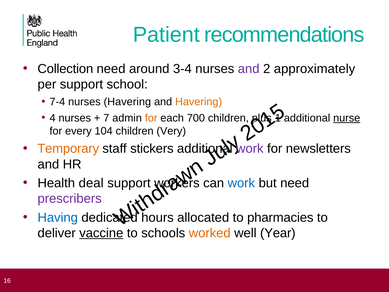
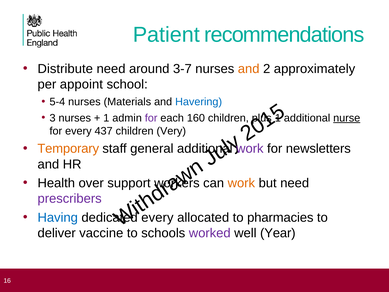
Collection: Collection -> Distribute
3-4: 3-4 -> 3-7
and at (249, 69) colour: purple -> orange
per support: support -> appoint
7-4: 7-4 -> 5-4
nurses Havering: Havering -> Materials
Havering at (199, 102) colour: orange -> blue
4: 4 -> 3
7 at (106, 118): 7 -> 1
for at (151, 118) colour: orange -> purple
700: 700 -> 160
104: 104 -> 437
stickers: stickers -> general
deal: deal -> over
work at (241, 183) colour: blue -> orange
hours at (157, 217): hours -> every
vaccine underline: present -> none
worked colour: orange -> purple
